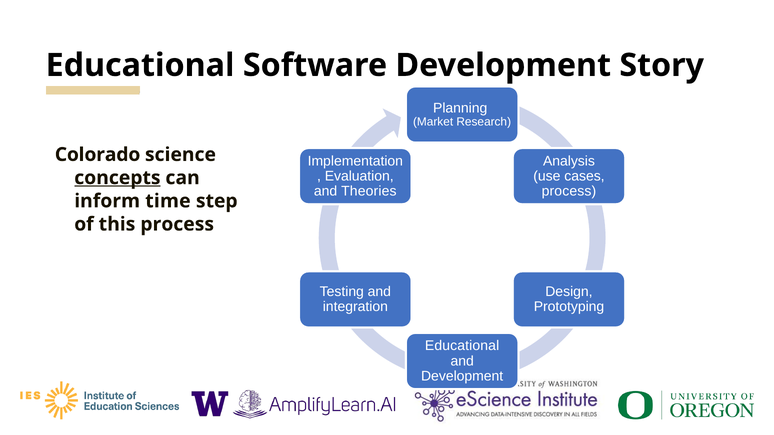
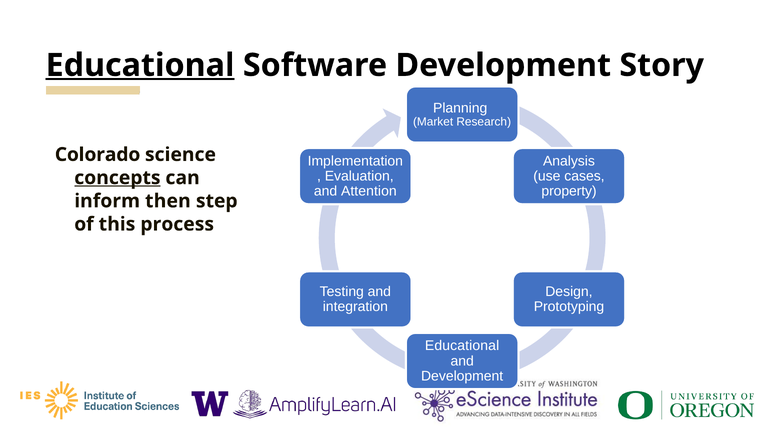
Educational at (140, 65) underline: none -> present
Theories: Theories -> Attention
process at (569, 191): process -> property
time: time -> then
